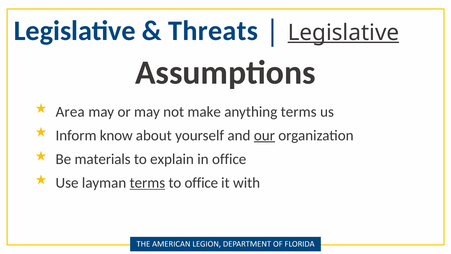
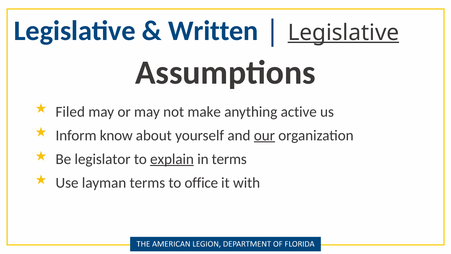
Threats: Threats -> Written
Area: Area -> Filed
anything terms: terms -> active
materials: materials -> legislator
explain underline: none -> present
in office: office -> terms
terms at (147, 183) underline: present -> none
